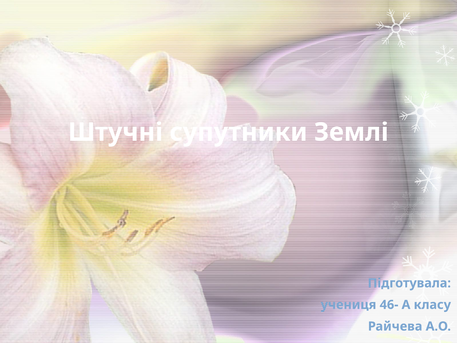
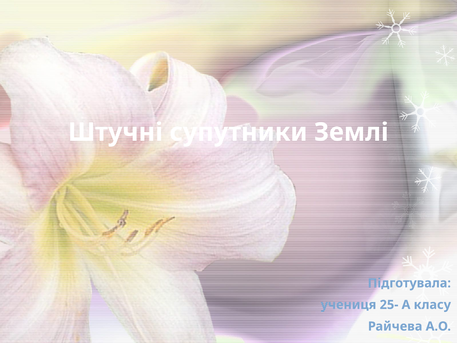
46-: 46- -> 25-
